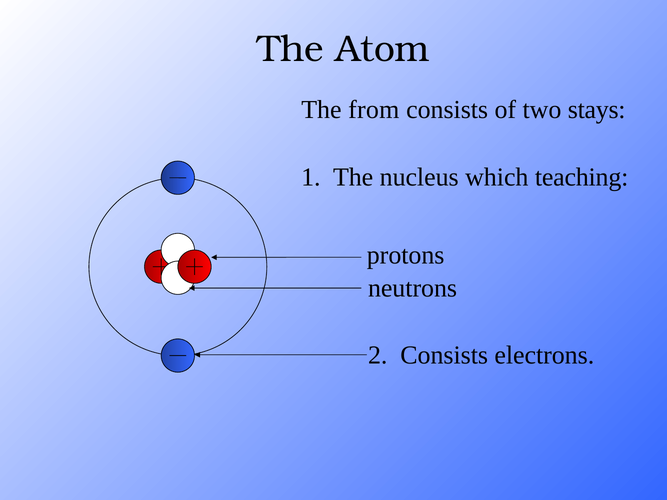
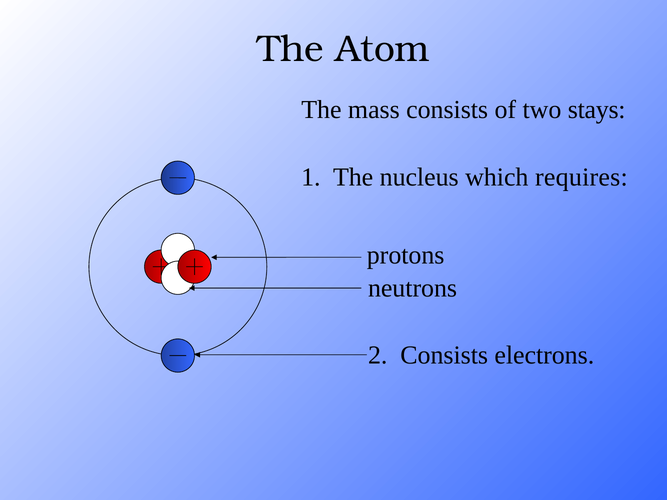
from: from -> mass
teaching: teaching -> requires
